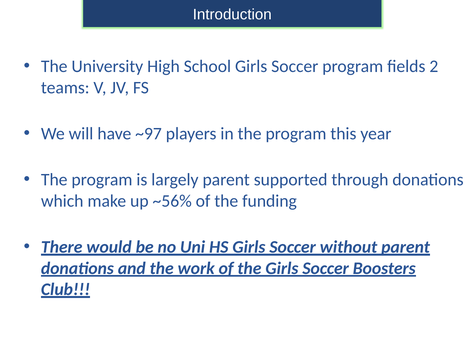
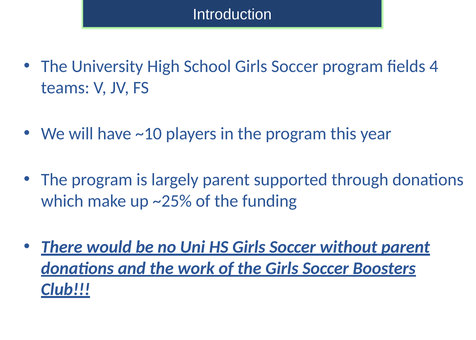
2: 2 -> 4
~97: ~97 -> ~10
~56%: ~56% -> ~25%
